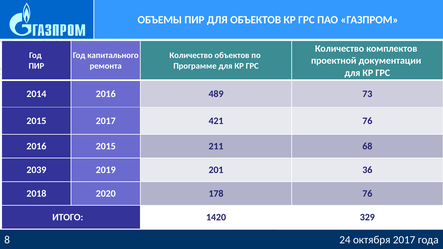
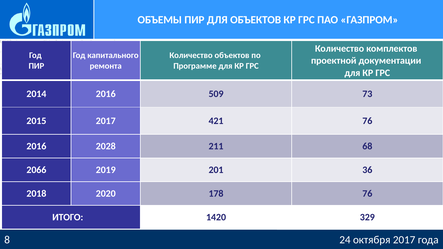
489: 489 -> 509
2016 2015: 2015 -> 2028
2039: 2039 -> 2066
